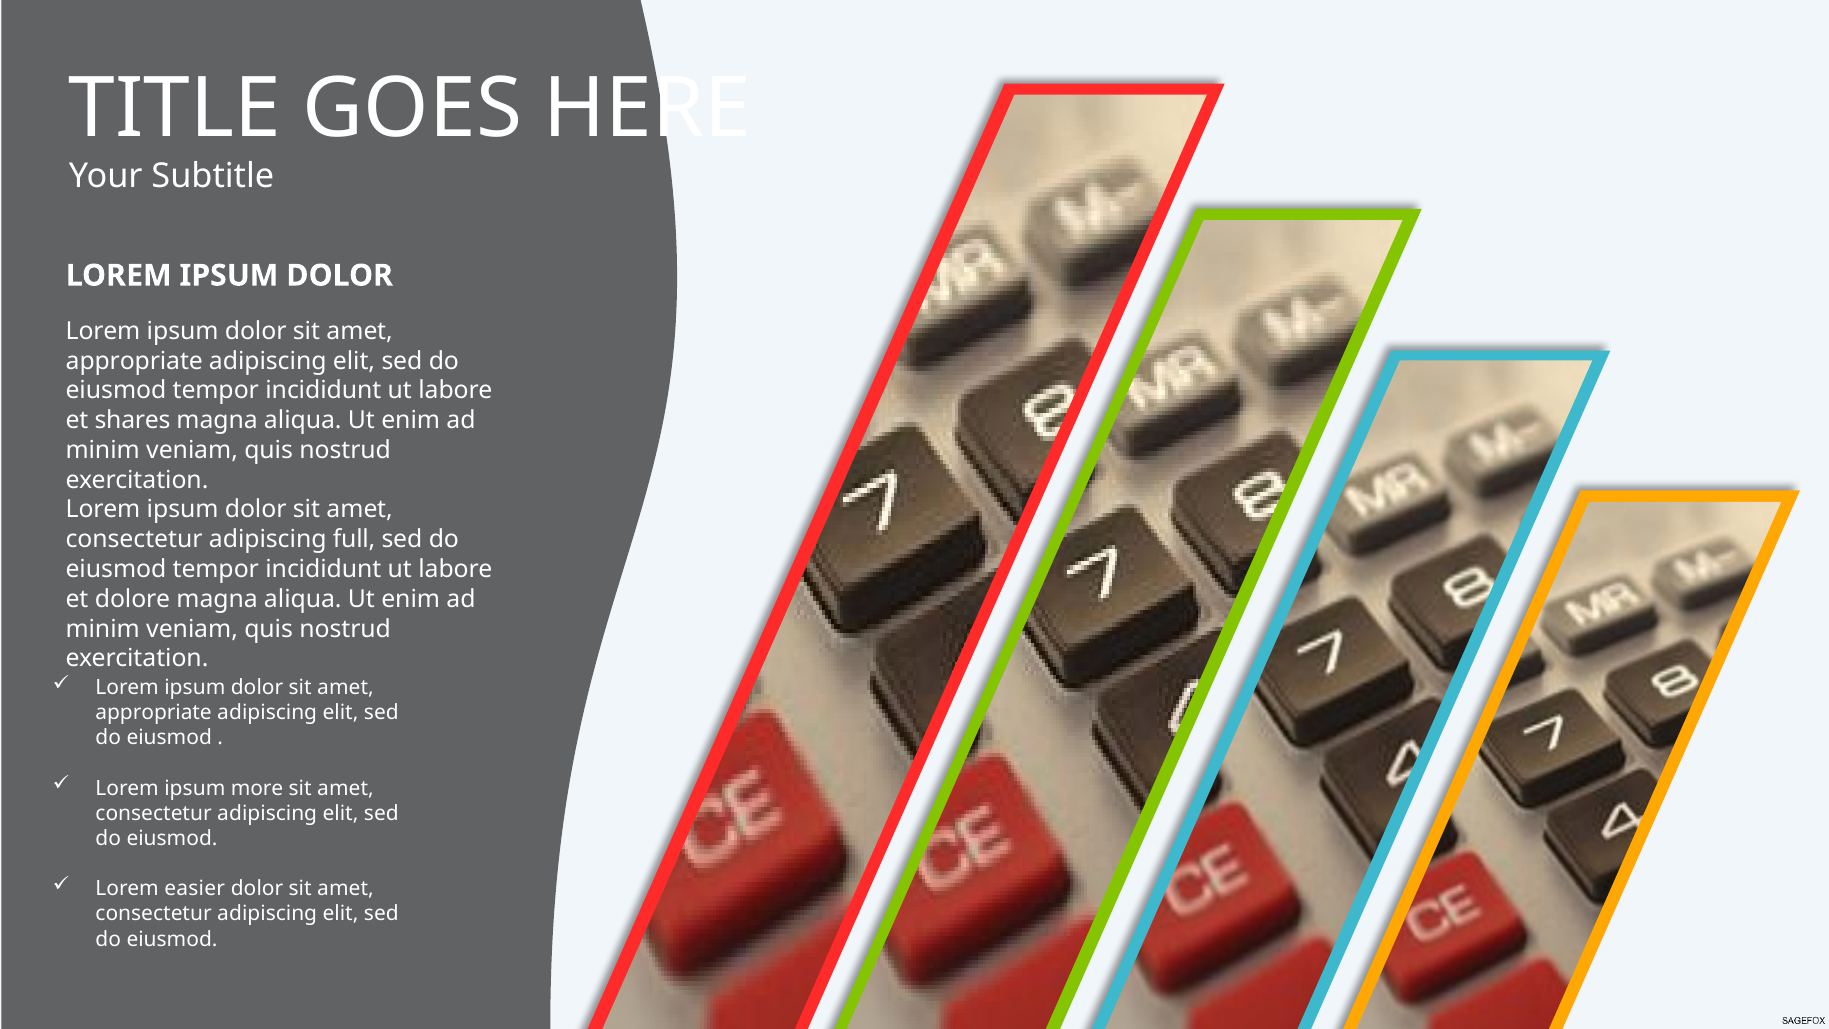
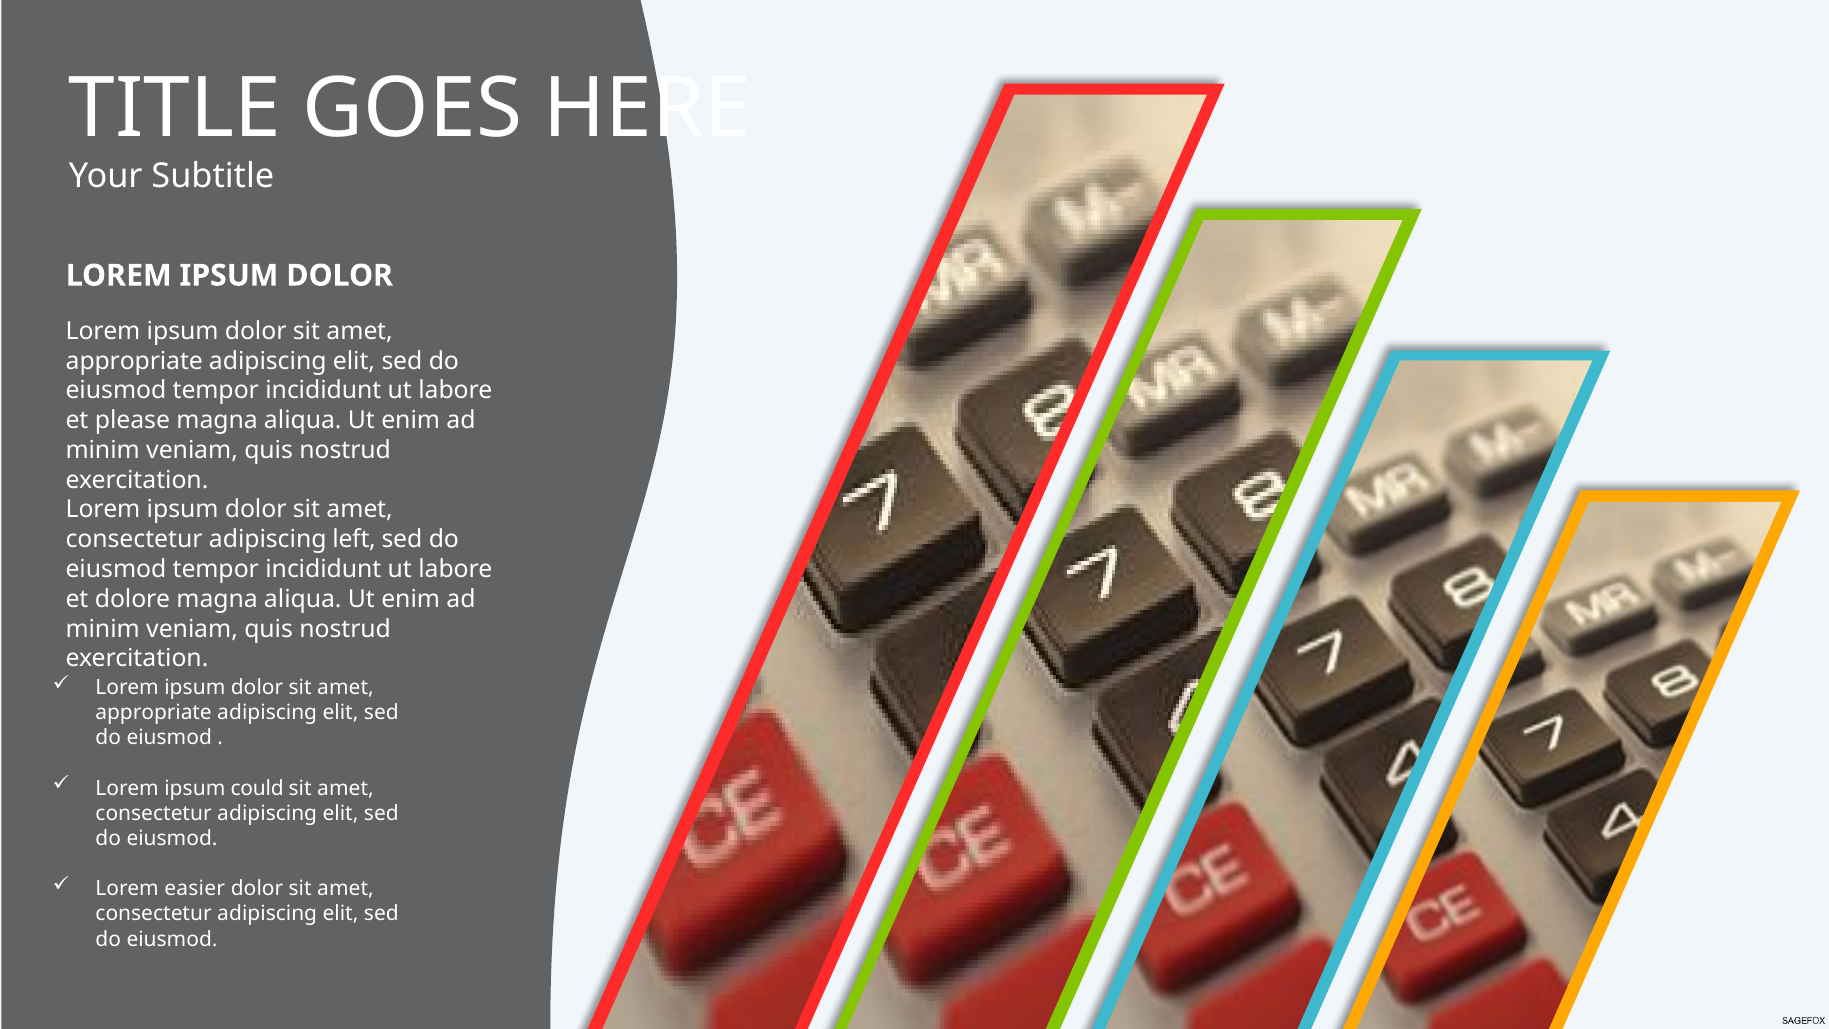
shares: shares -> please
full: full -> left
more: more -> could
